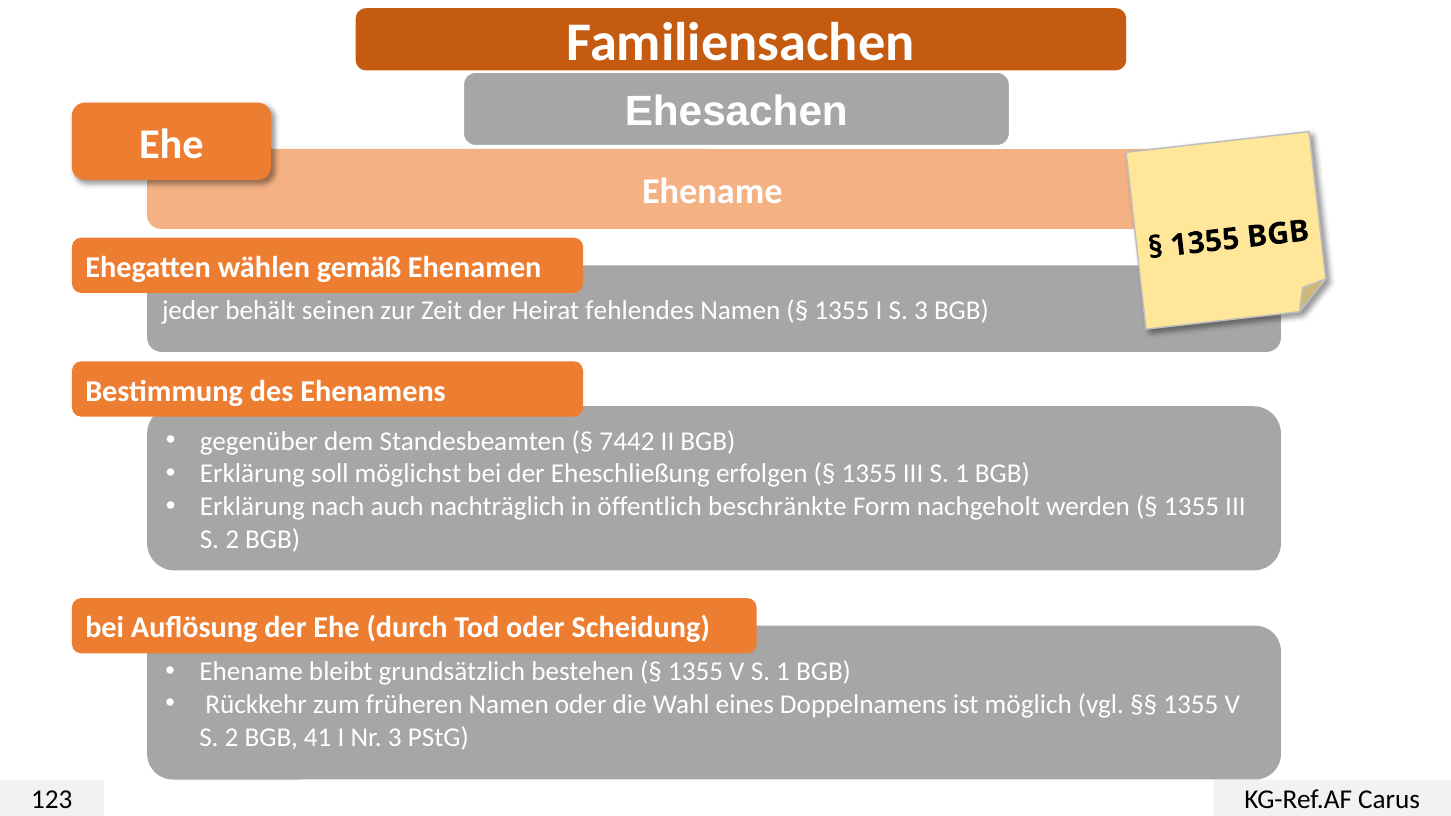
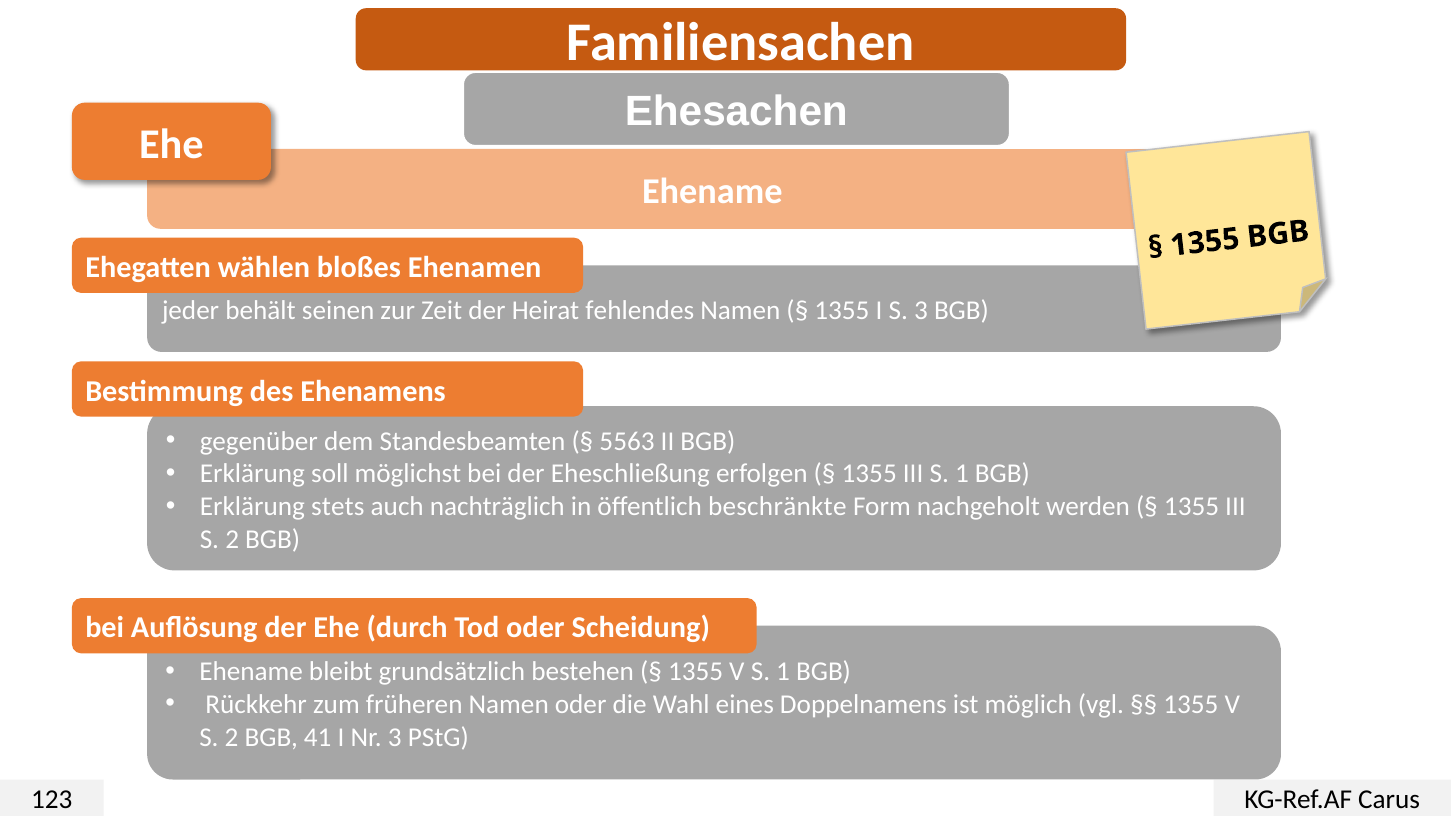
gemäß: gemäß -> bloßes
7442: 7442 -> 5563
nach: nach -> stets
